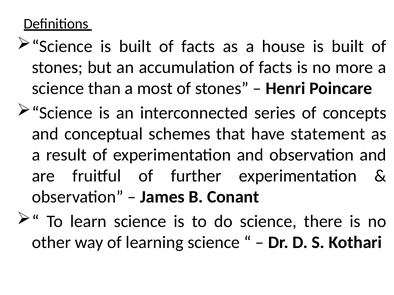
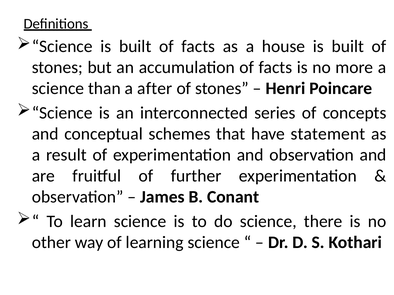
most: most -> after
